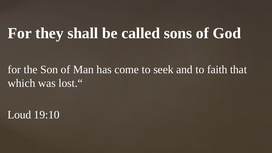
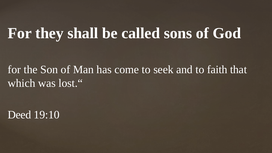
Loud: Loud -> Deed
